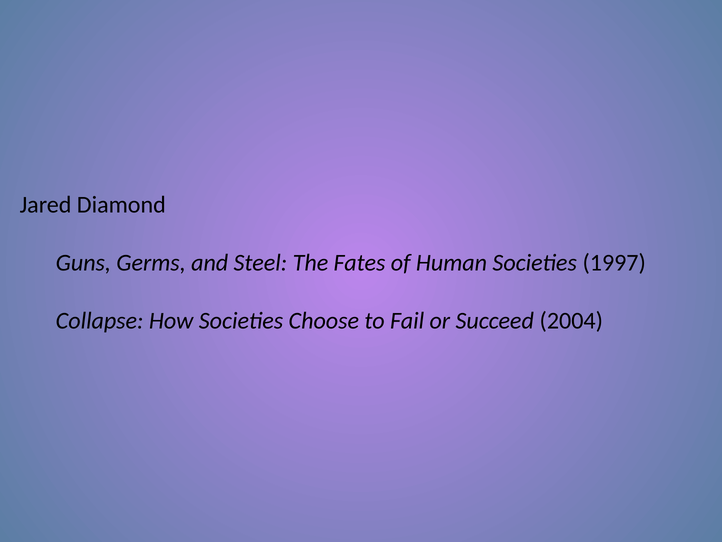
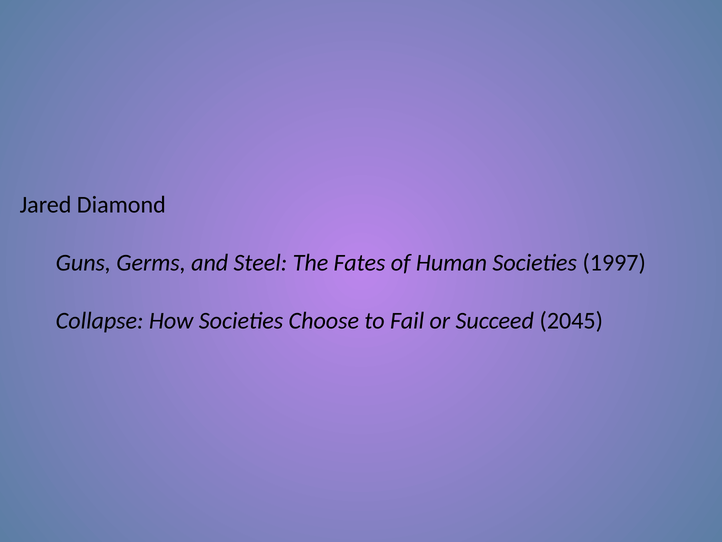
2004: 2004 -> 2045
